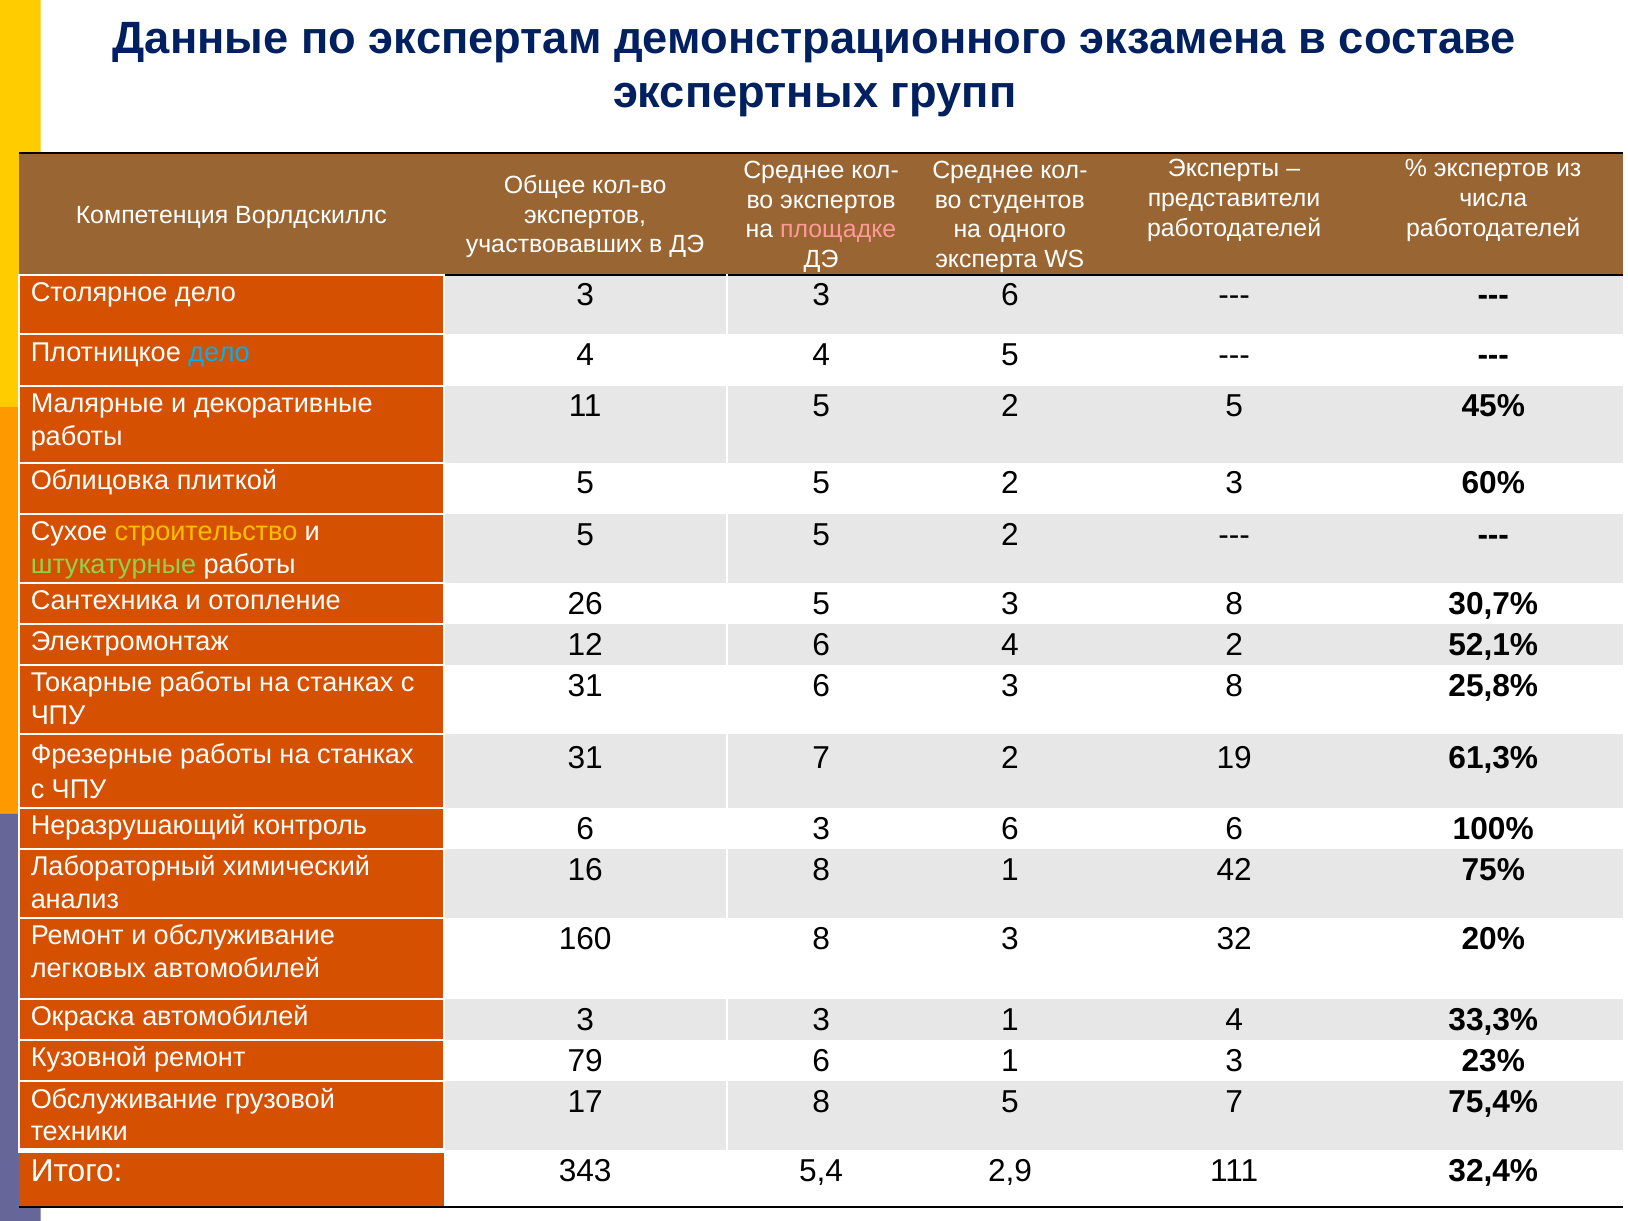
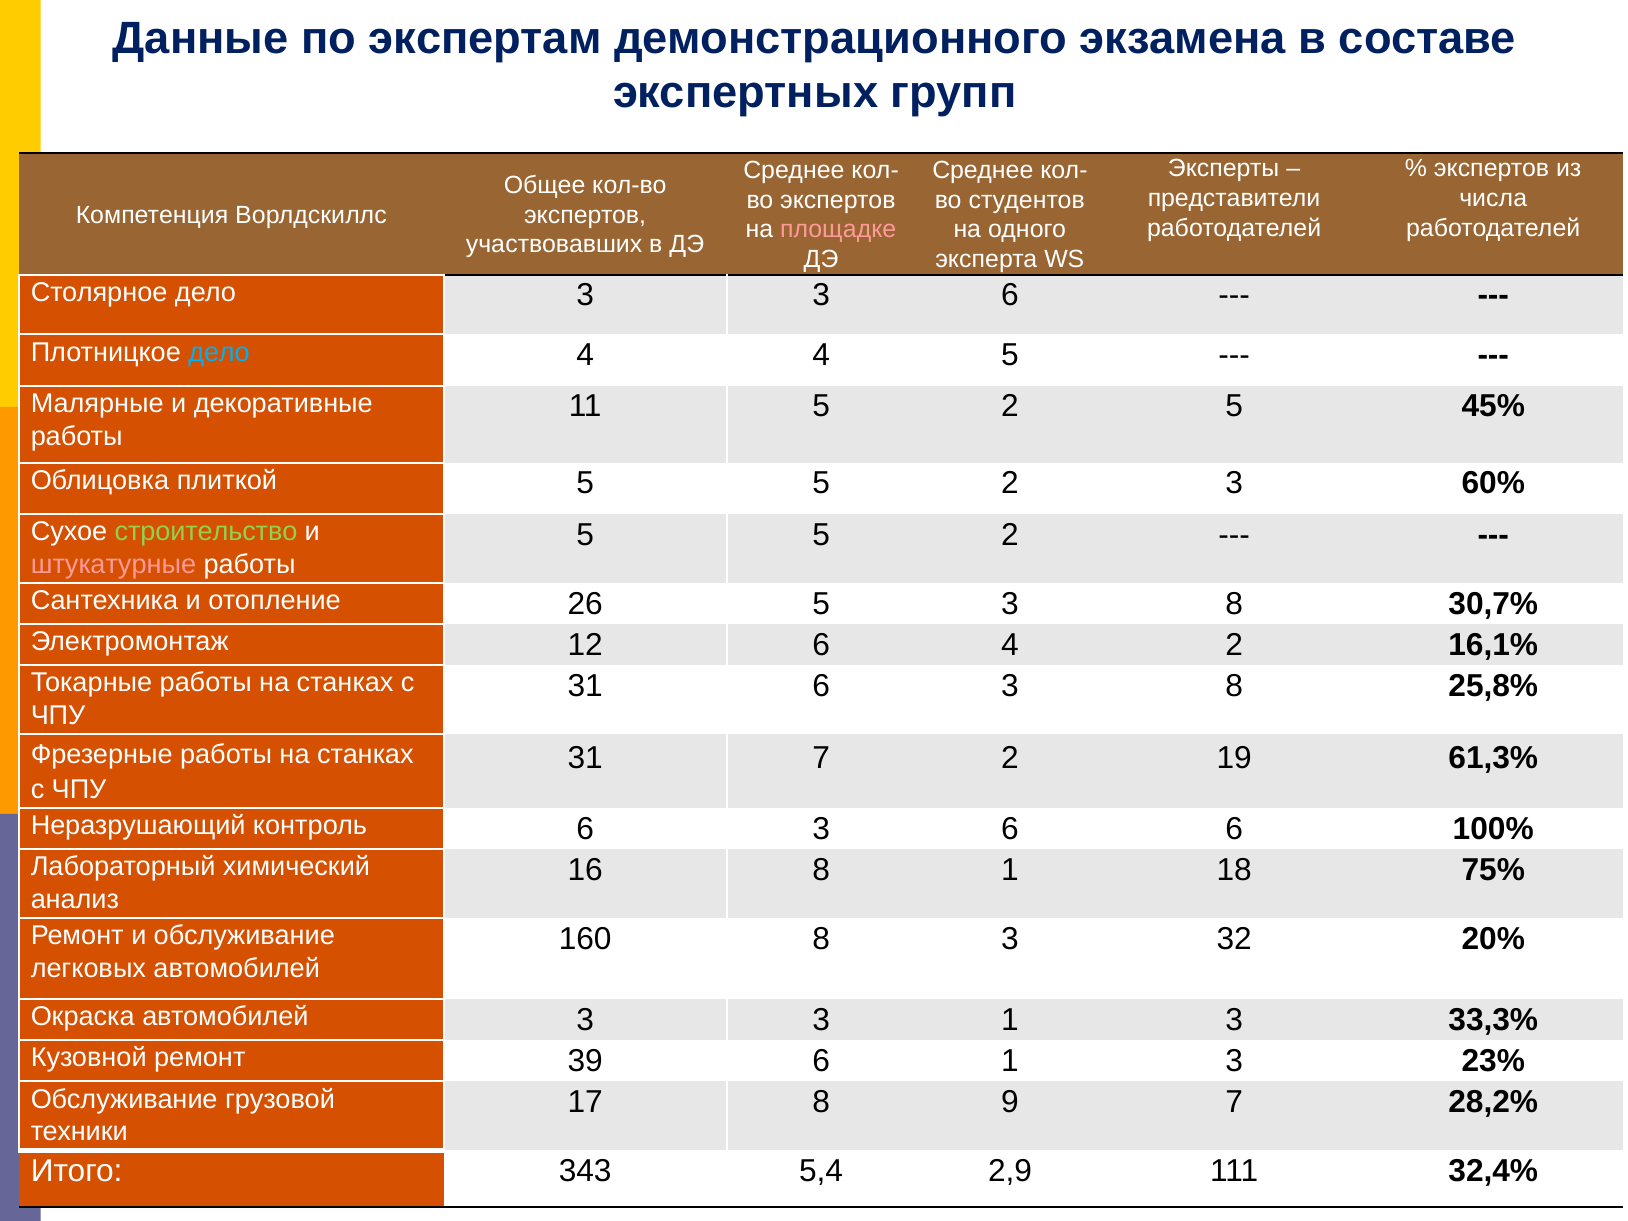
строительство colour: yellow -> light green
штукатурные colour: light green -> pink
52,1%: 52,1% -> 16,1%
42: 42 -> 18
3 1 4: 4 -> 3
79: 79 -> 39
8 5: 5 -> 9
75,4%: 75,4% -> 28,2%
